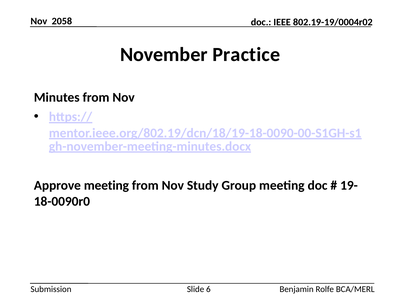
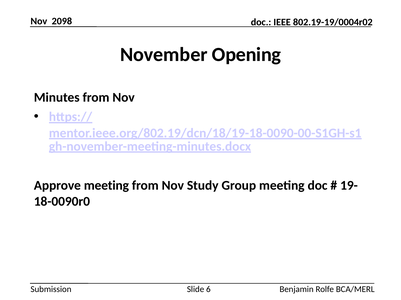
2058: 2058 -> 2098
Practice: Practice -> Opening
